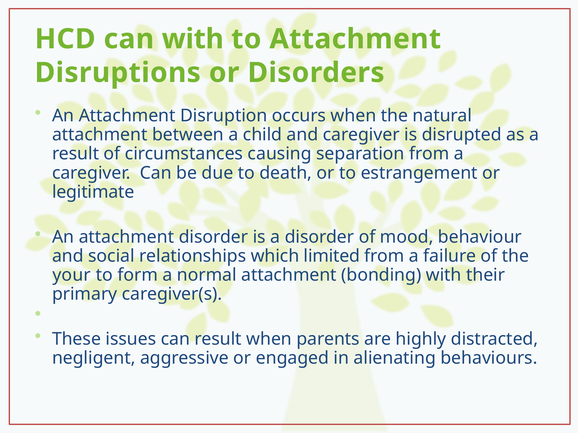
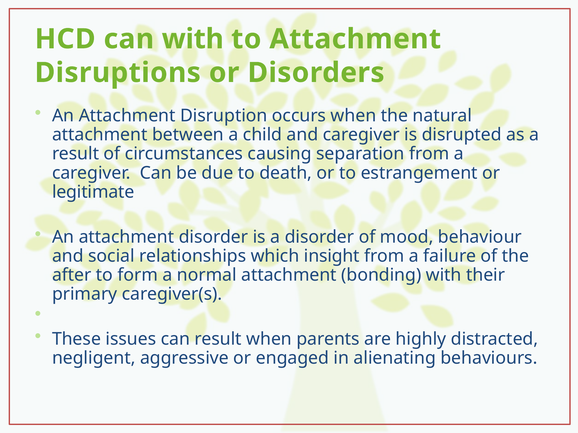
limited: limited -> insight
your: your -> after
